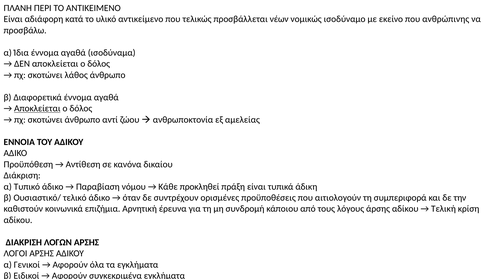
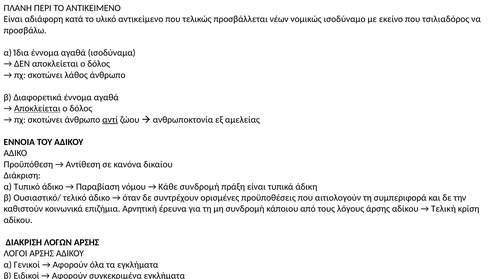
ανθρώπινης: ανθρώπινης -> τσιλιαδόρος
αντί underline: none -> present
Κάθε προκληθεί: προκληθεί -> συνδρομή
